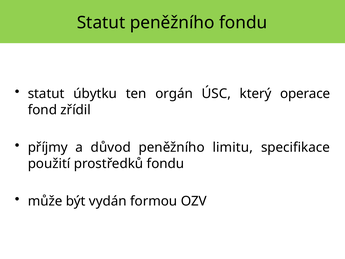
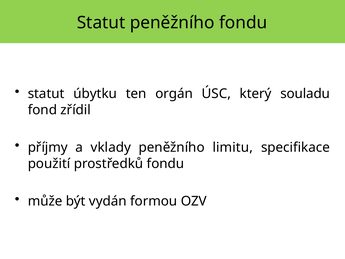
operace: operace -> souladu
důvod: důvod -> vklady
